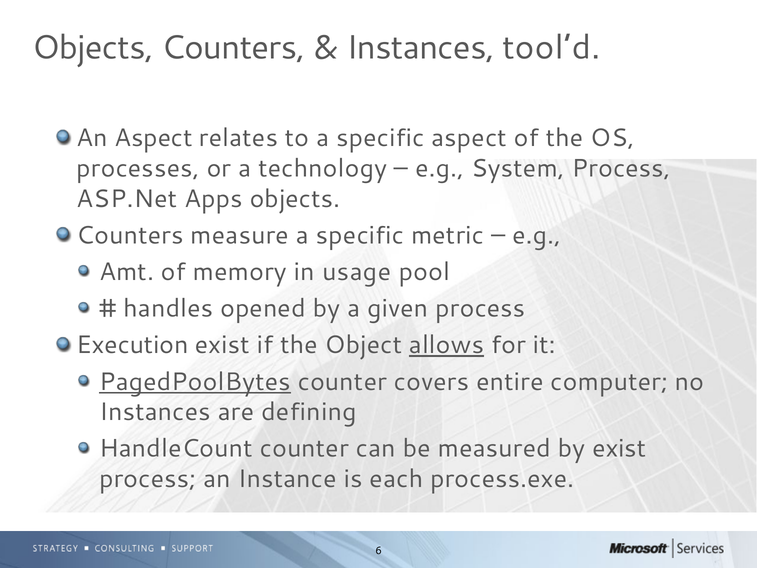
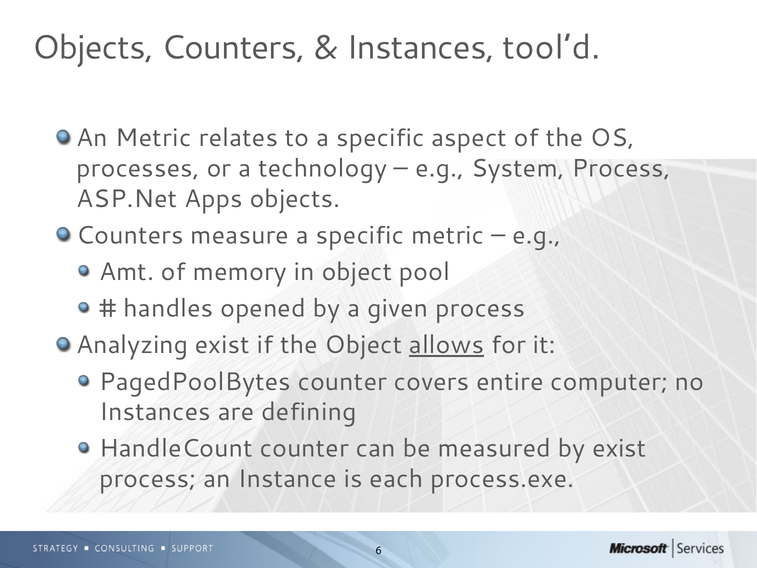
An Aspect: Aspect -> Metric
in usage: usage -> object
Execution: Execution -> Analyzing
PagedPoolBytes underline: present -> none
